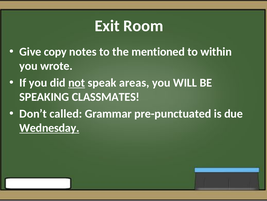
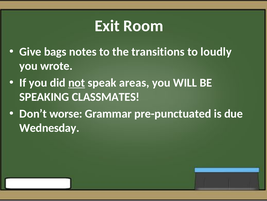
copy: copy -> bags
mentioned: mentioned -> transitions
within: within -> loudly
called: called -> worse
Wednesday underline: present -> none
